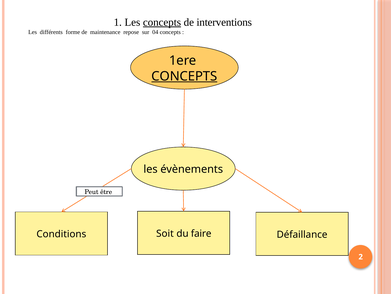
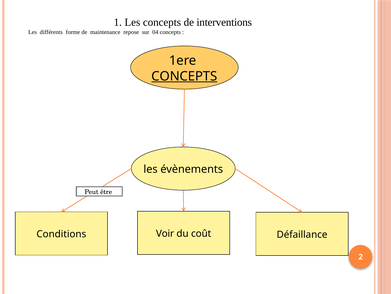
concepts at (162, 22) underline: present -> none
Soit: Soit -> Voir
faire: faire -> coût
